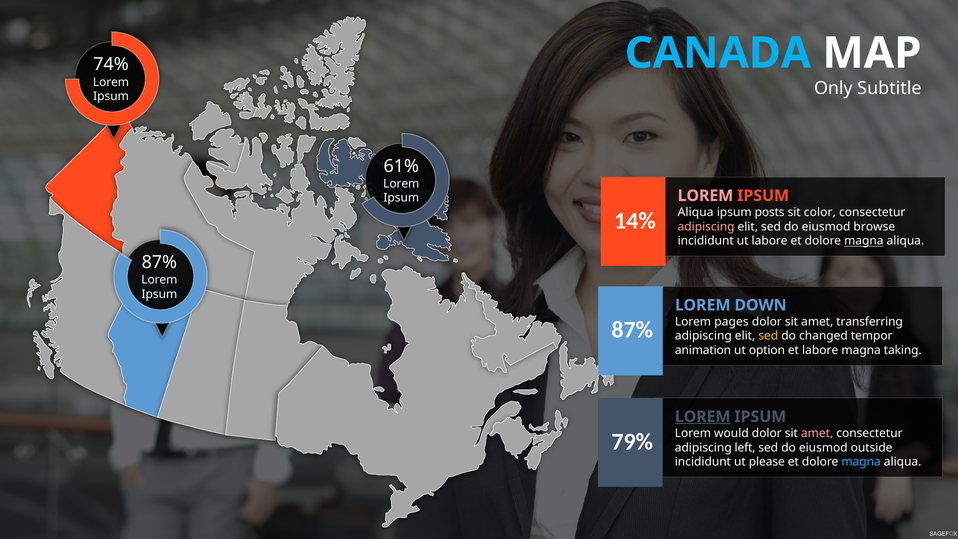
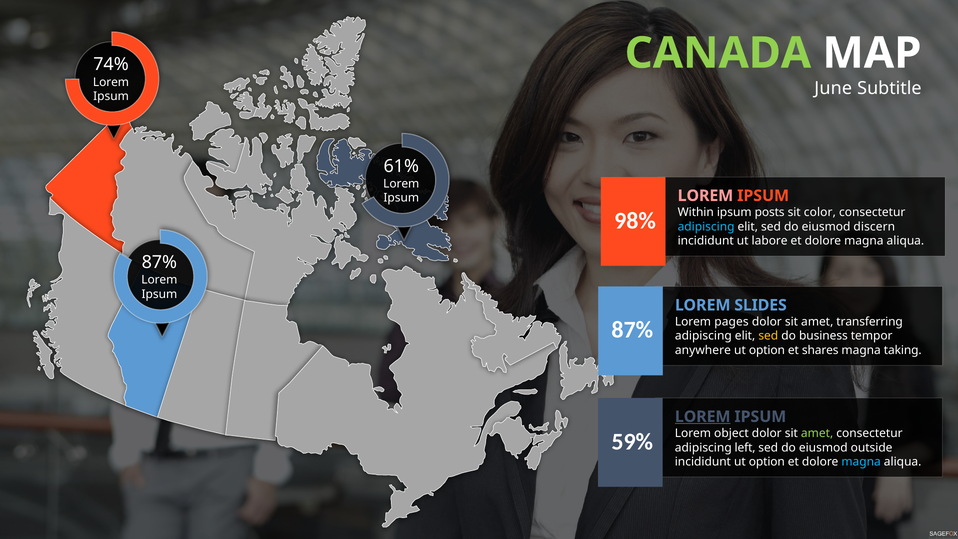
CANADA colour: light blue -> light green
Only: Only -> June
Aliqua at (696, 212): Aliqua -> Within
14%: 14% -> 98%
adipiscing at (706, 227) colour: pink -> light blue
browse: browse -> discern
magna at (864, 241) underline: present -> none
DOWN: DOWN -> SLIDES
changed: changed -> business
animation: animation -> anywhere
et labore: labore -> shares
would: would -> object
amet at (817, 433) colour: pink -> light green
79%: 79% -> 59%
incididunt ut please: please -> option
